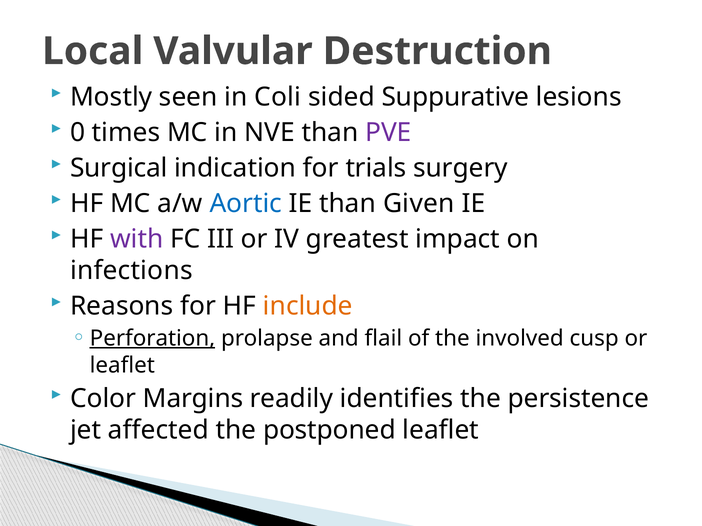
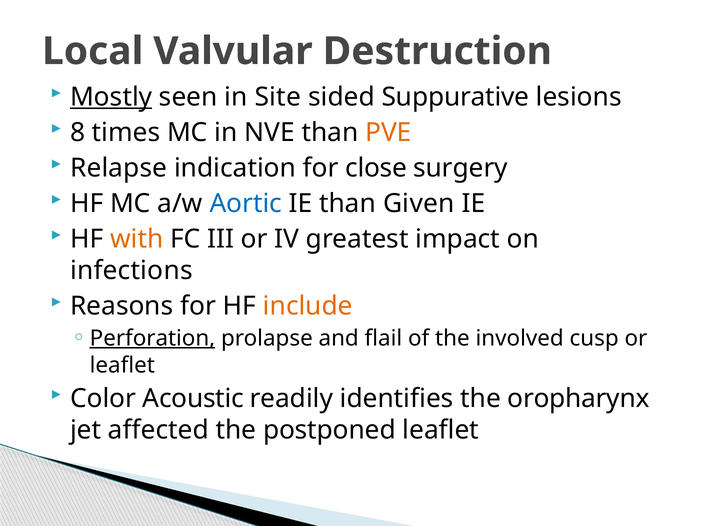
Mostly underline: none -> present
Coli: Coli -> Site
0: 0 -> 8
PVE colour: purple -> orange
Surgical: Surgical -> Relapse
trials: trials -> close
with colour: purple -> orange
Margins: Margins -> Acoustic
persistence: persistence -> oropharynx
